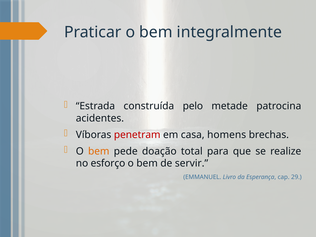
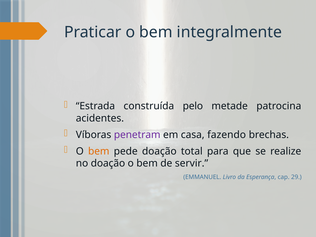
penetram colour: red -> purple
homens: homens -> fazendo
no esforço: esforço -> doação
